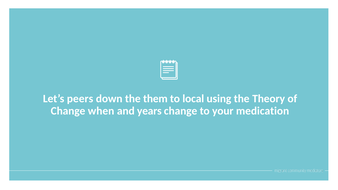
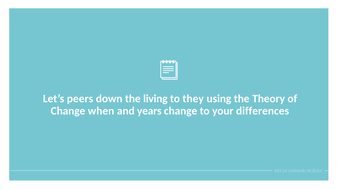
them: them -> living
local: local -> they
medication: medication -> differences
